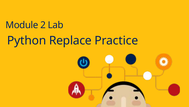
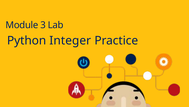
2: 2 -> 3
Replace: Replace -> Integer
